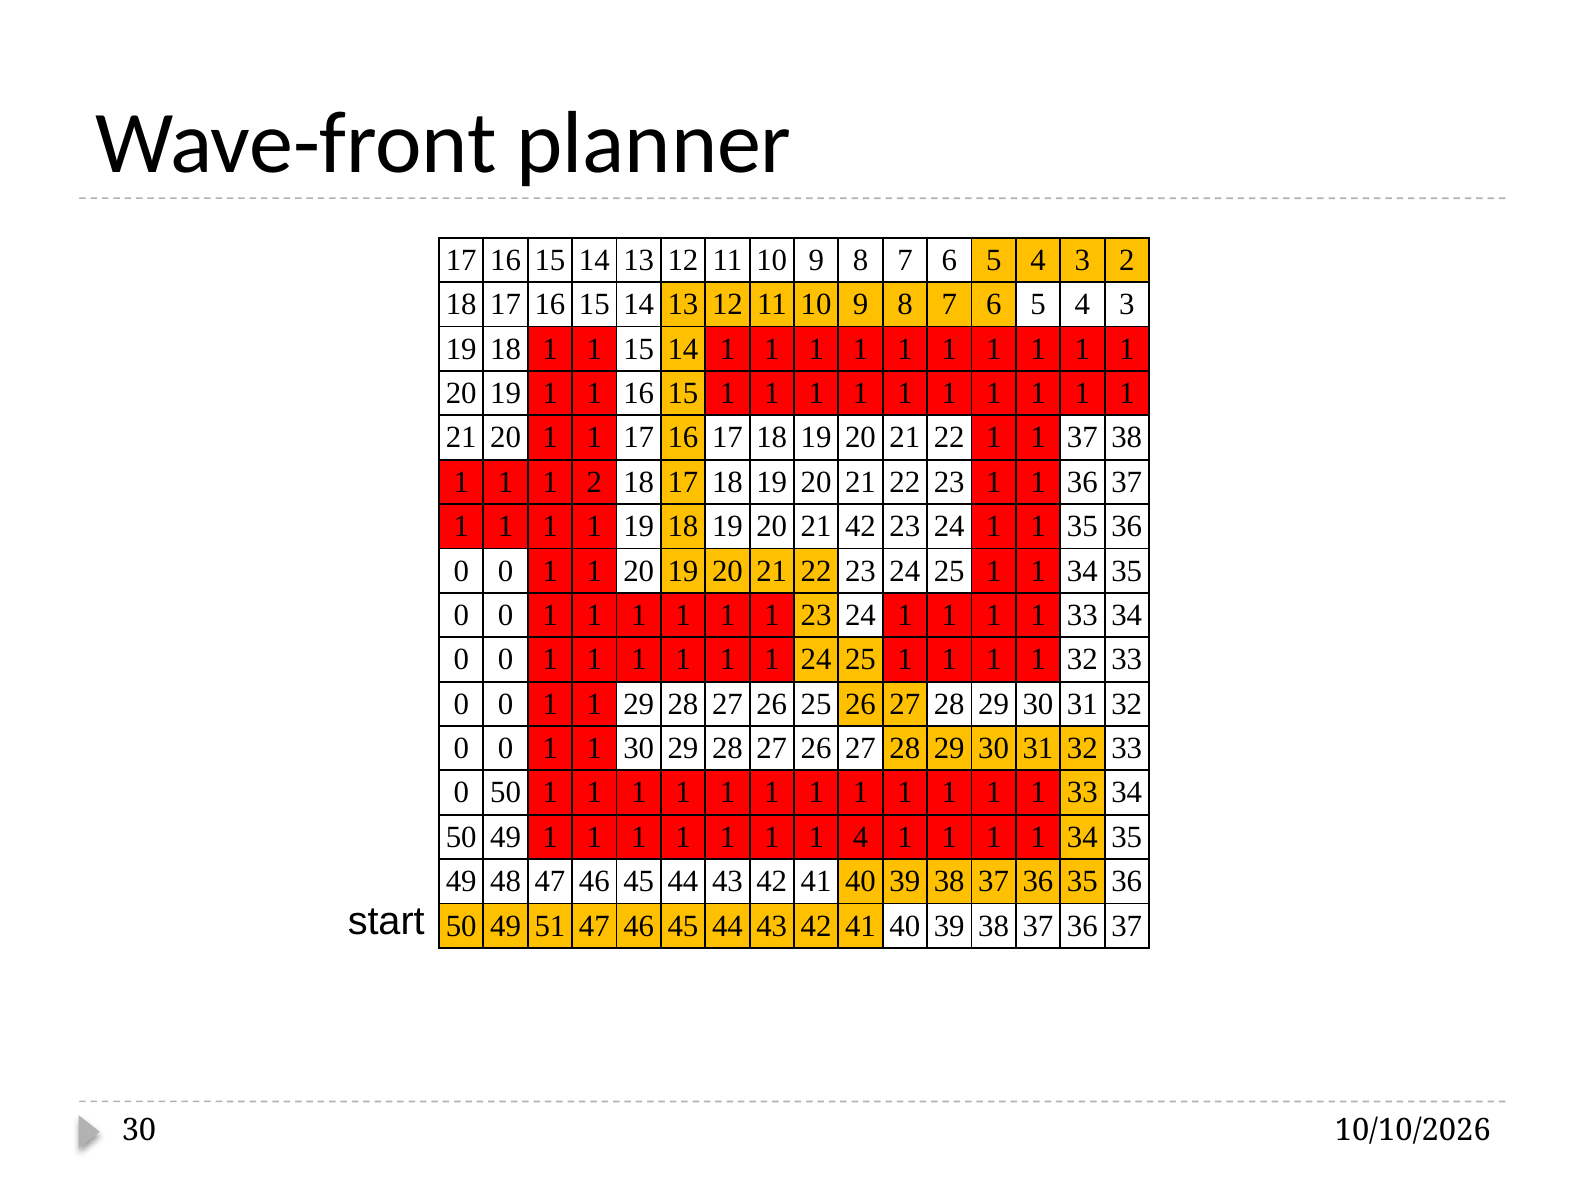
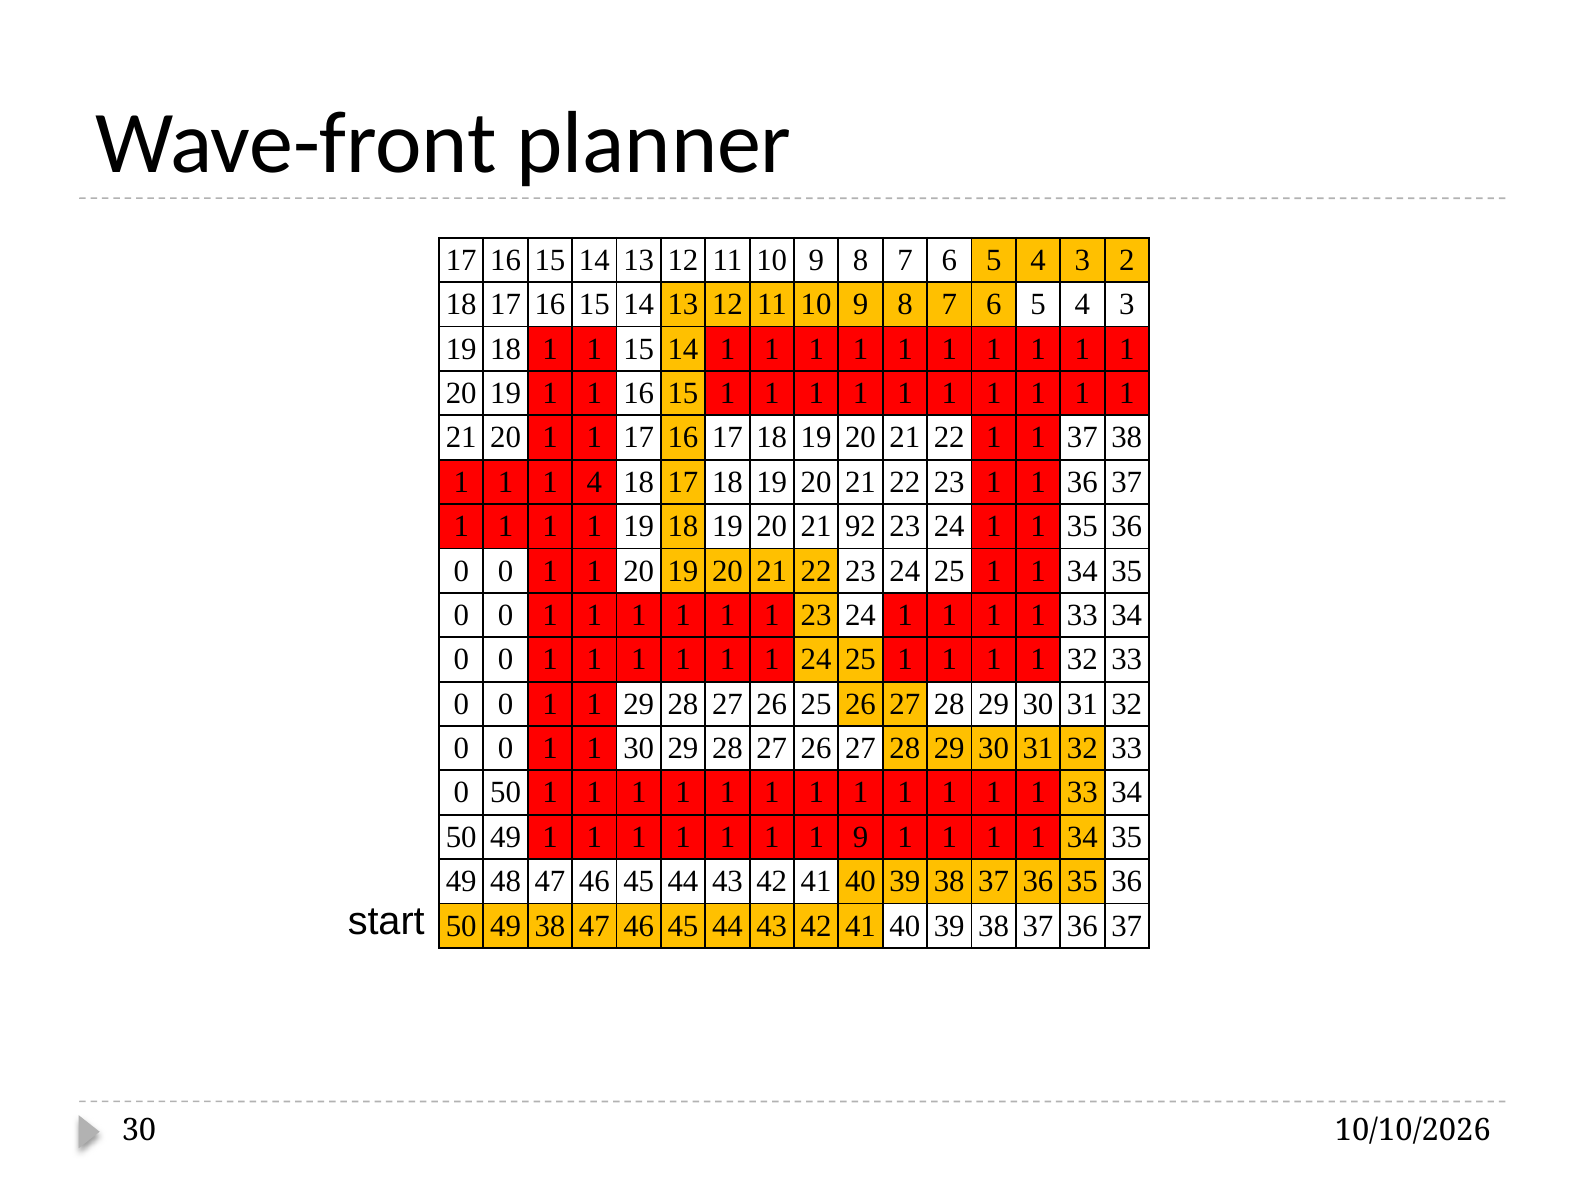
1 2: 2 -> 4
21 42: 42 -> 92
1 4: 4 -> 9
49 51: 51 -> 38
